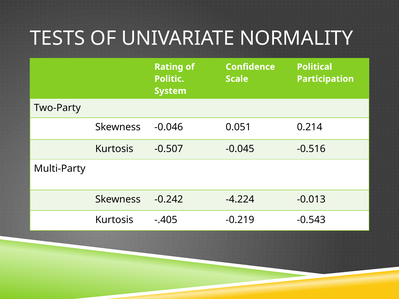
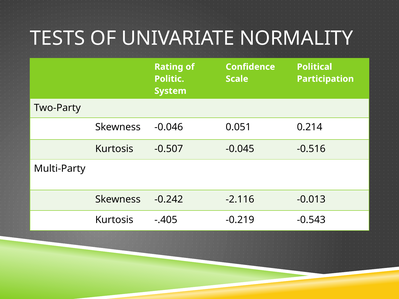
-4.224: -4.224 -> -2.116
